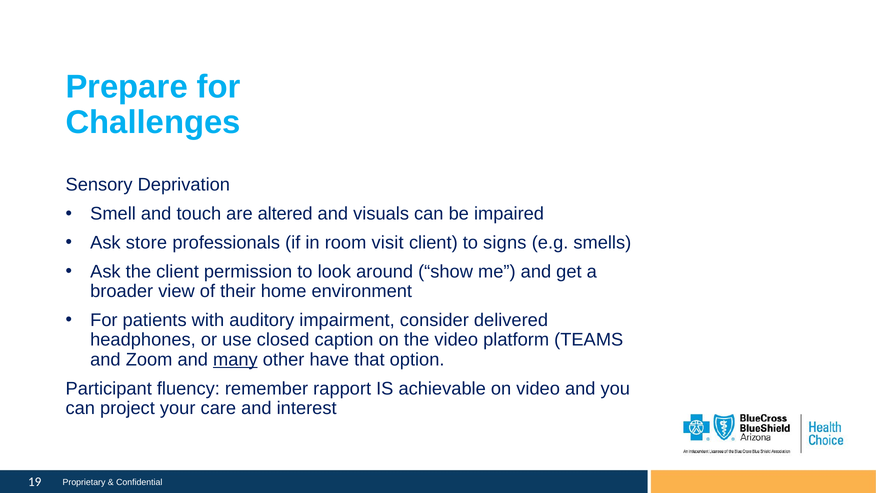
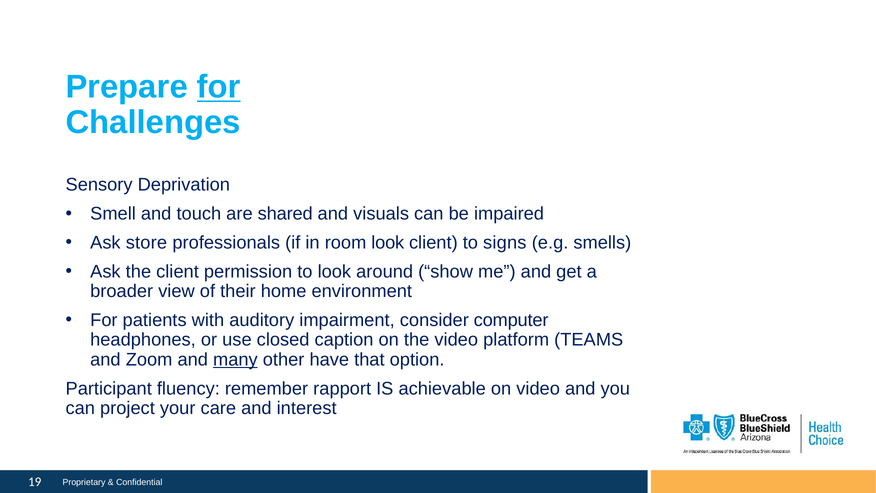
for at (219, 87) underline: none -> present
altered: altered -> shared
room visit: visit -> look
delivered: delivered -> computer
